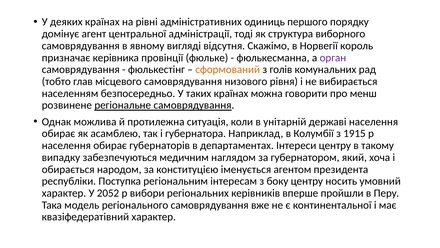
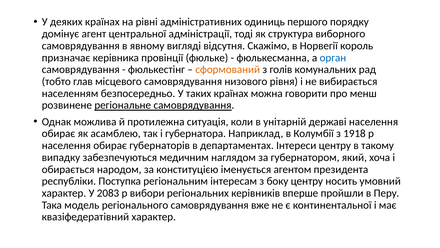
орган colour: purple -> blue
1915: 1915 -> 1918
2052: 2052 -> 2083
